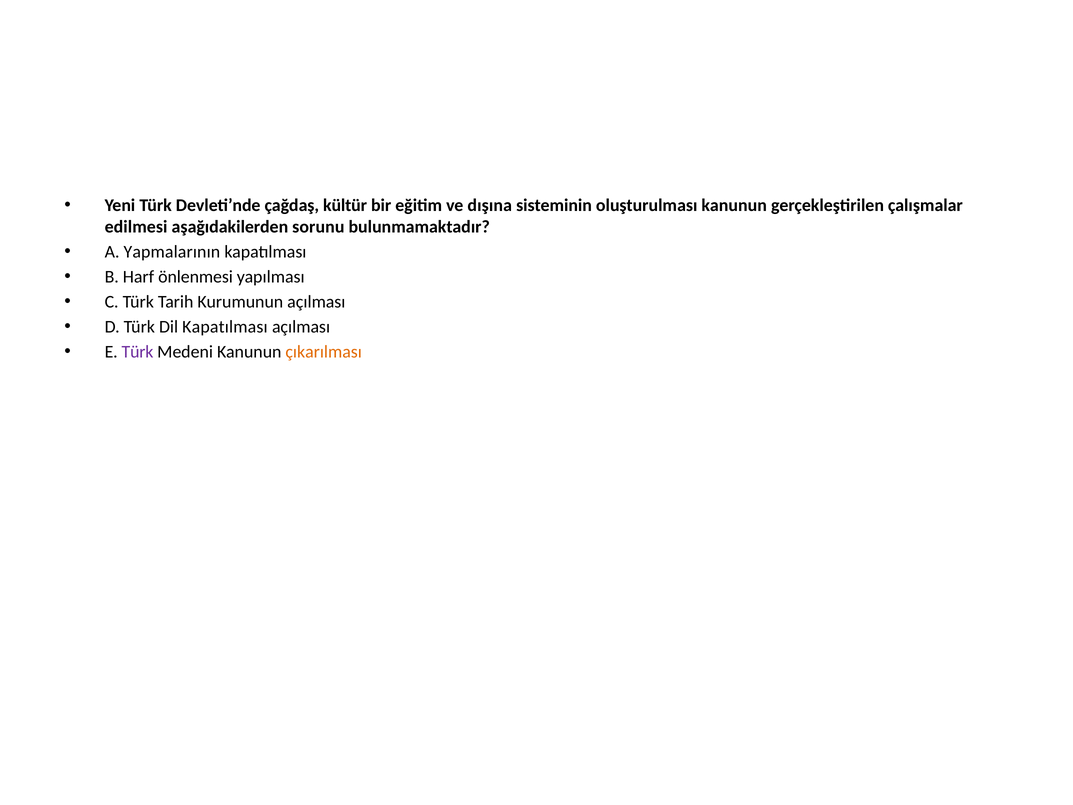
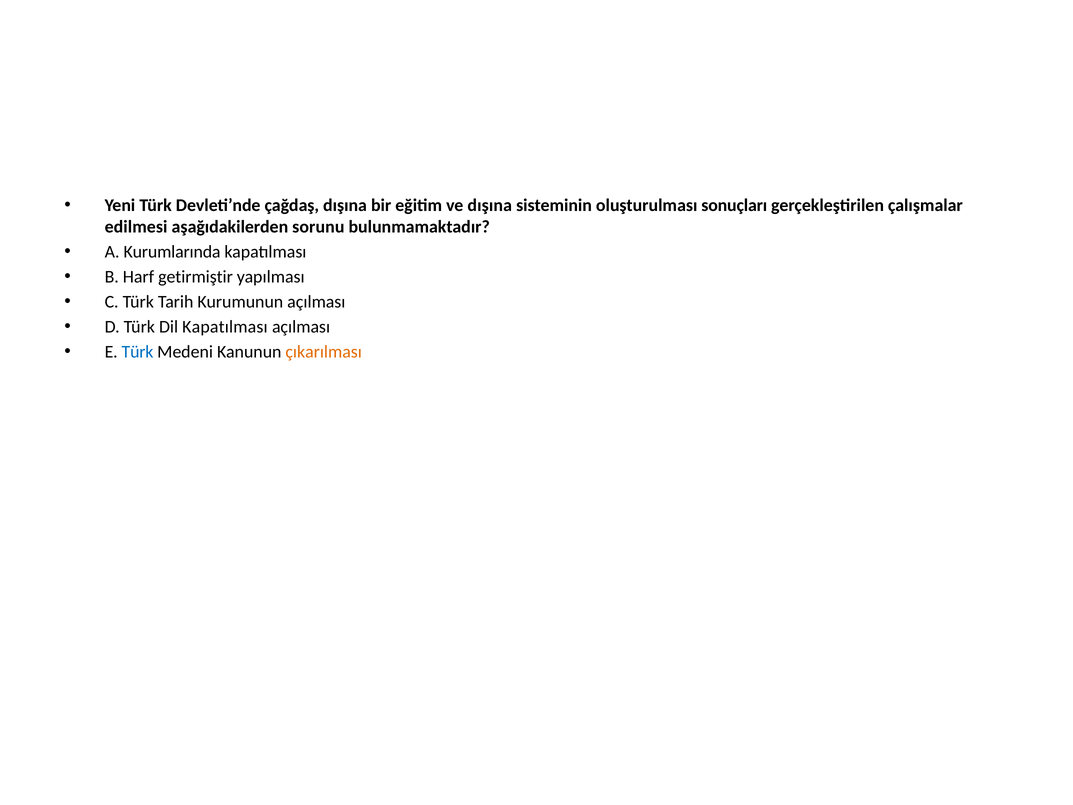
çağdaş kültür: kültür -> dışına
oluşturulması kanunun: kanunun -> sonuçları
Yapmalarının: Yapmalarının -> Kurumlarında
önlenmesi: önlenmesi -> getirmiştir
Türk at (138, 352) colour: purple -> blue
